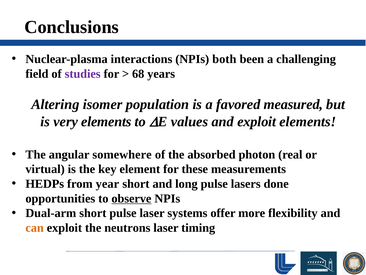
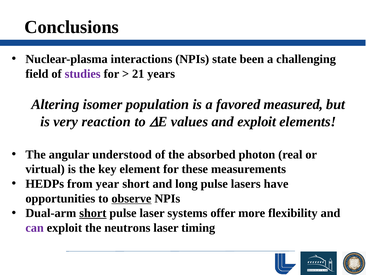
both: both -> state
68: 68 -> 21
very elements: elements -> reaction
somewhere: somewhere -> understood
done: done -> have
short at (93, 213) underline: none -> present
can colour: orange -> purple
